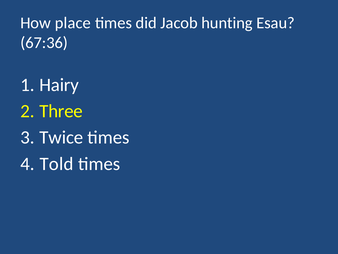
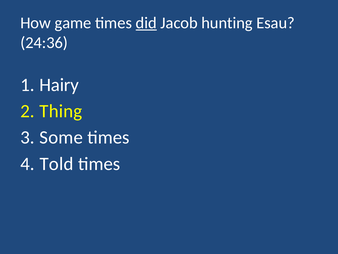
place: place -> game
did underline: none -> present
67:36: 67:36 -> 24:36
Three: Three -> Thing
Twice: Twice -> Some
